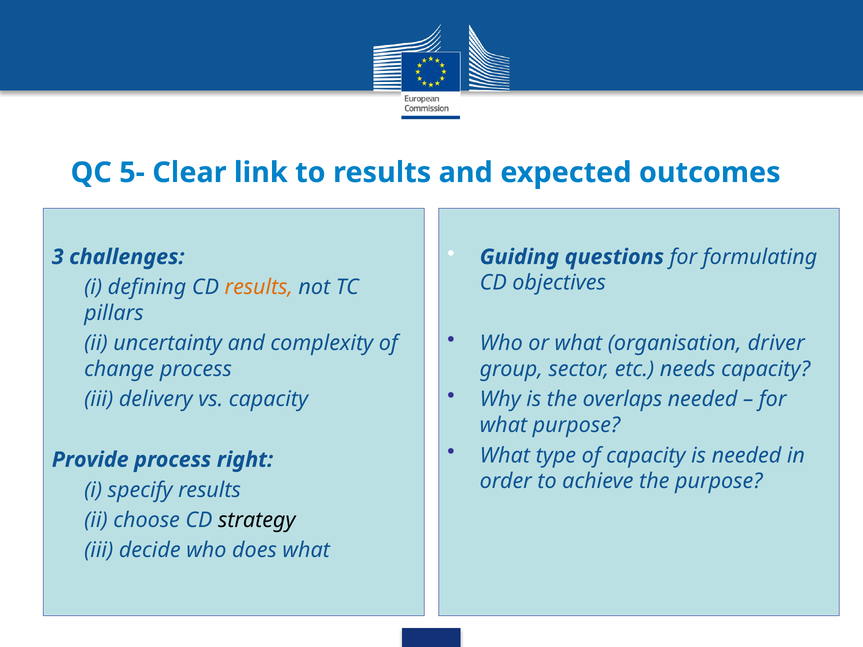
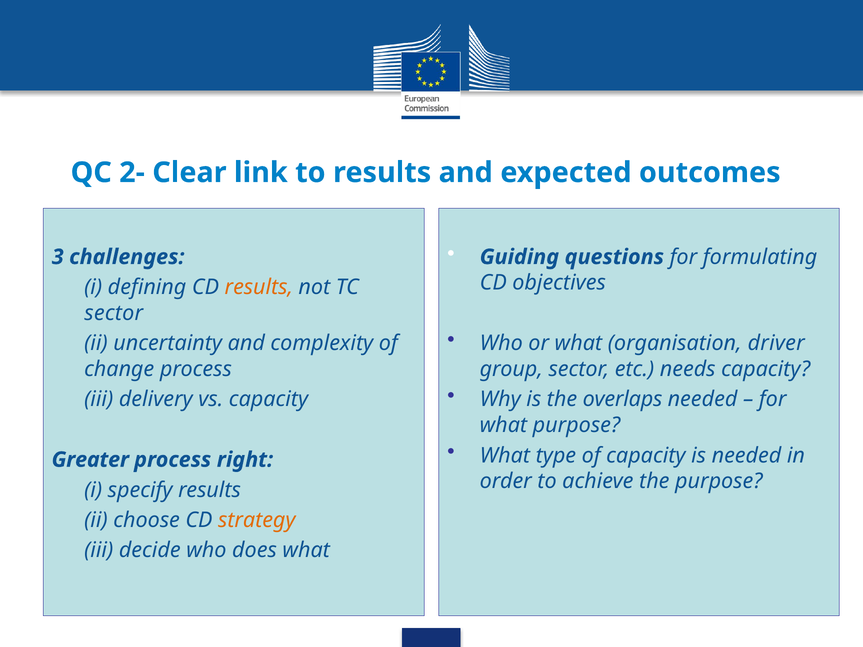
5-: 5- -> 2-
pillars at (114, 313): pillars -> sector
Provide: Provide -> Greater
strategy colour: black -> orange
